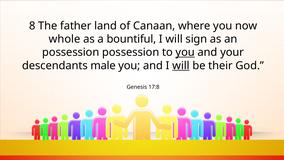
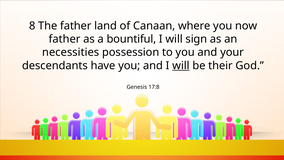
whole at (65, 39): whole -> father
possession at (71, 52): possession -> necessities
you at (185, 52) underline: present -> none
male: male -> have
